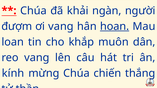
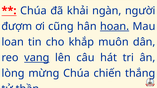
ơi vang: vang -> cũng
vang at (37, 58) underline: none -> present
kính: kính -> lòng
